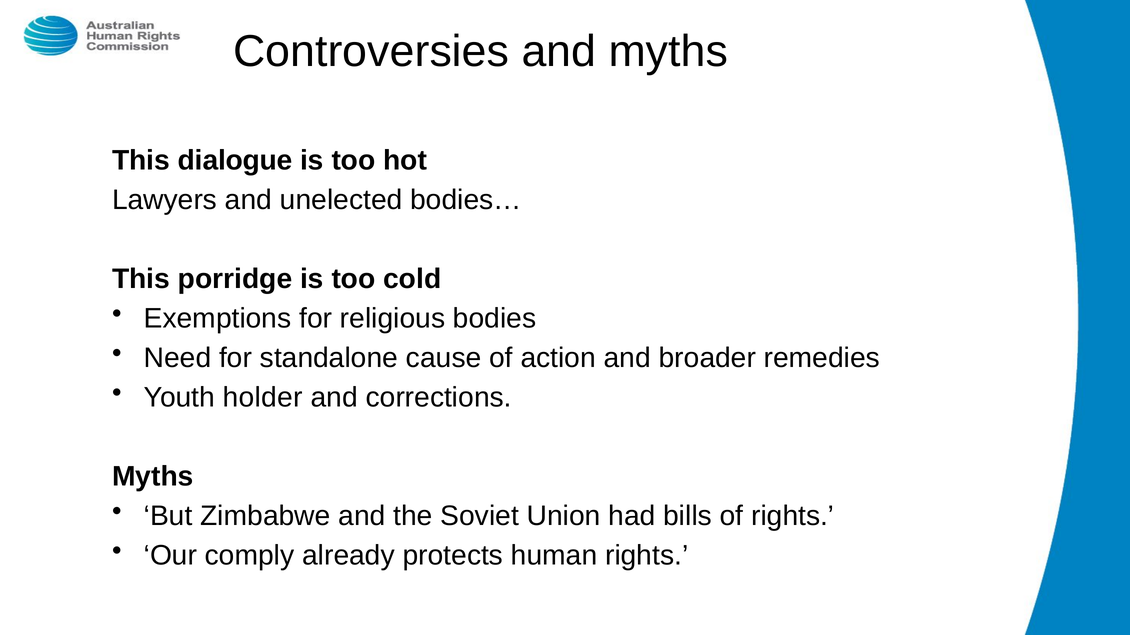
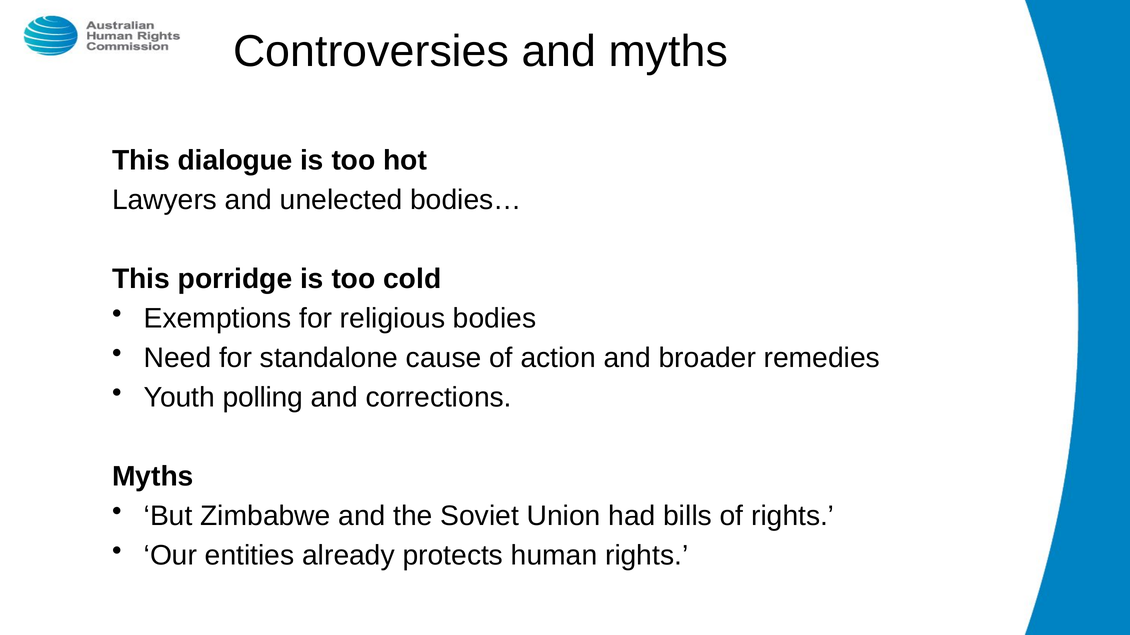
holder: holder -> polling
comply: comply -> entities
